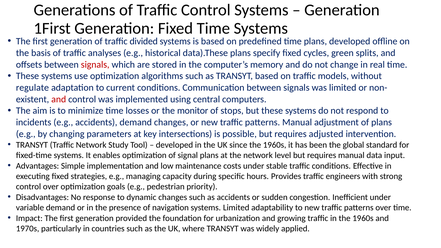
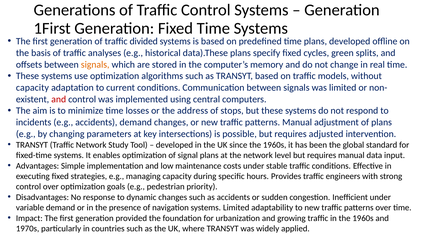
signals at (95, 65) colour: red -> orange
regulate at (32, 88): regulate -> capacity
monitor: monitor -> address
